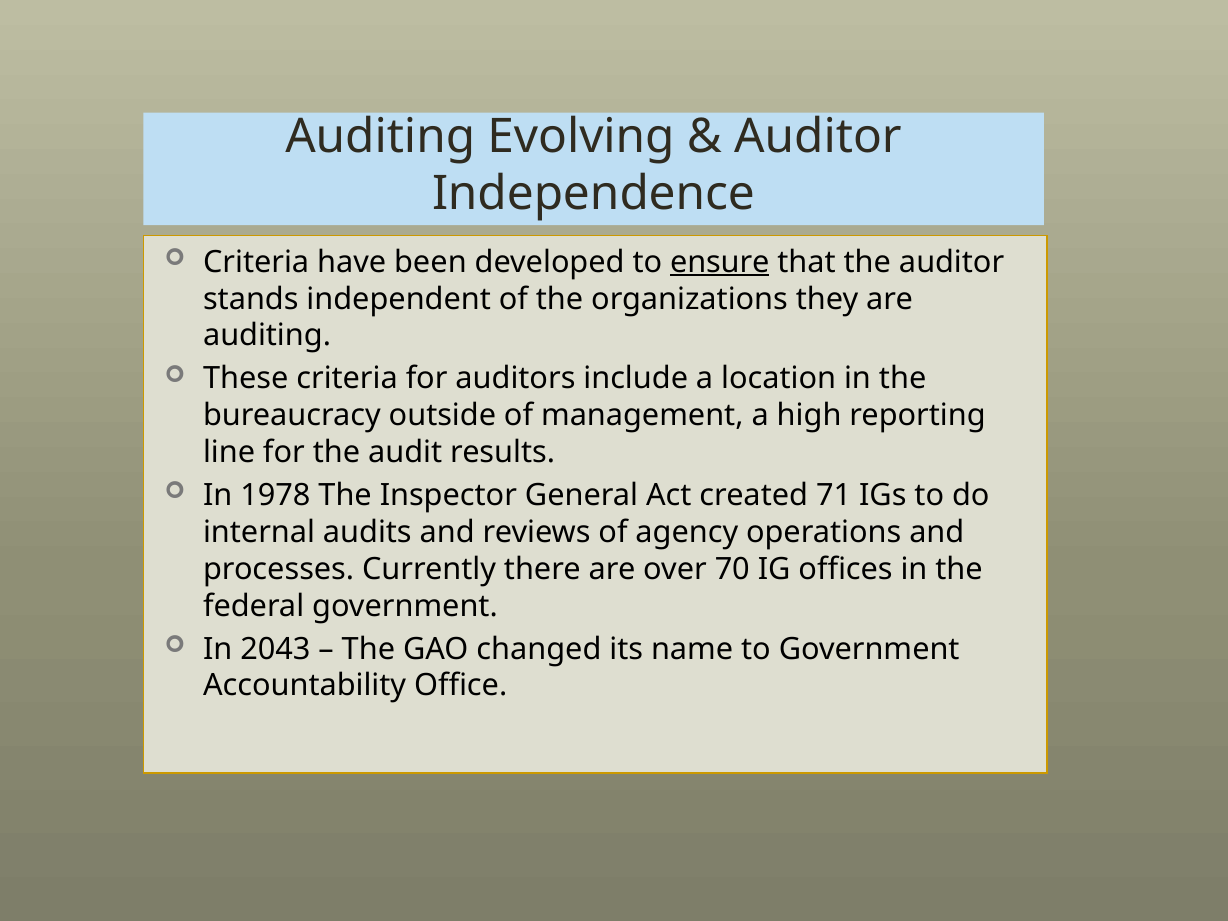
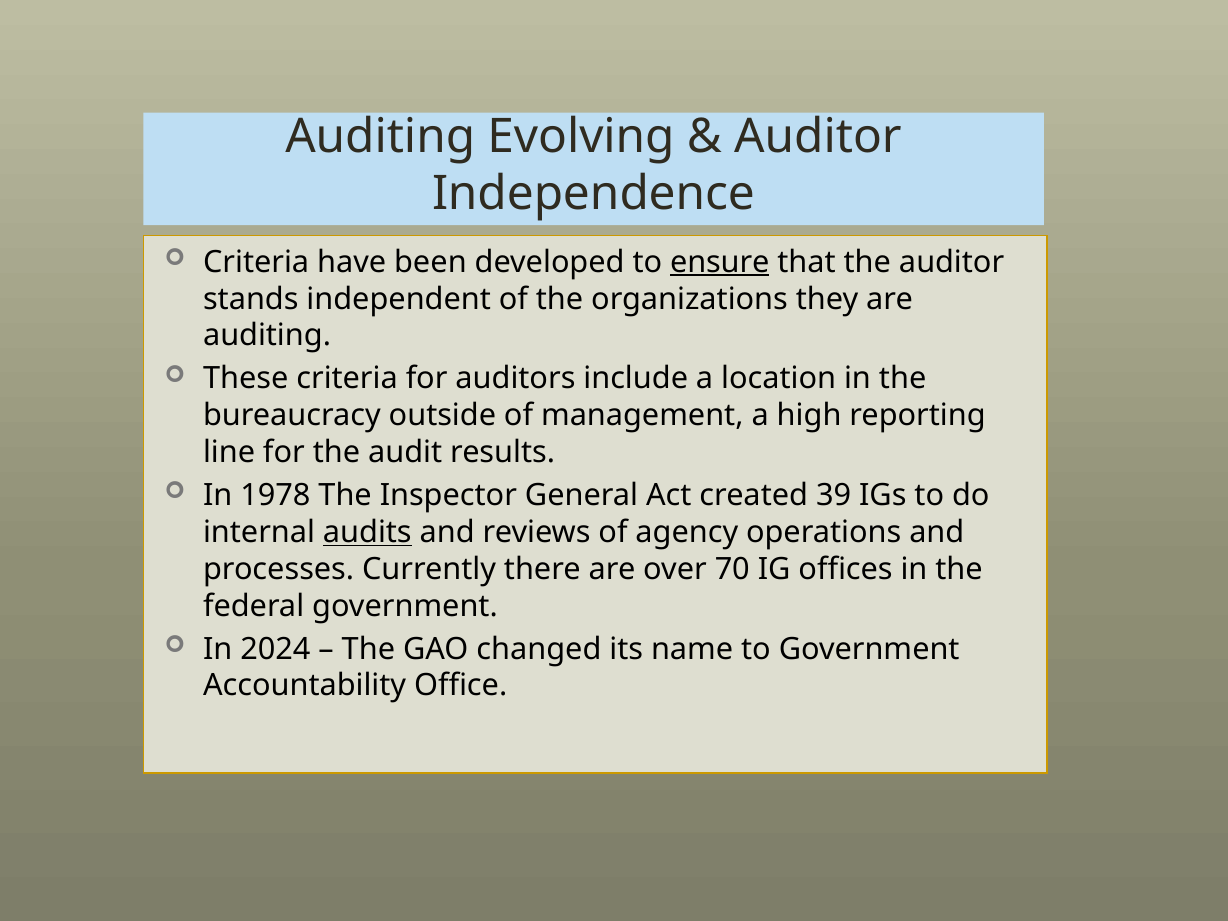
71: 71 -> 39
audits underline: none -> present
2043: 2043 -> 2024
